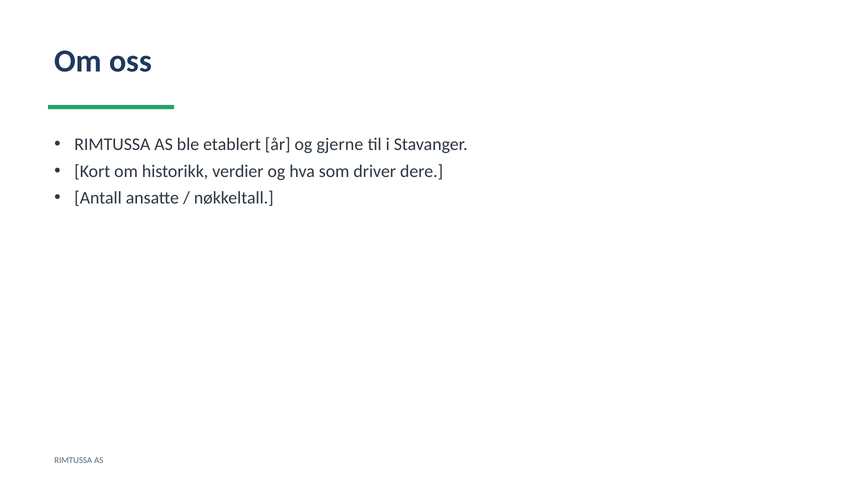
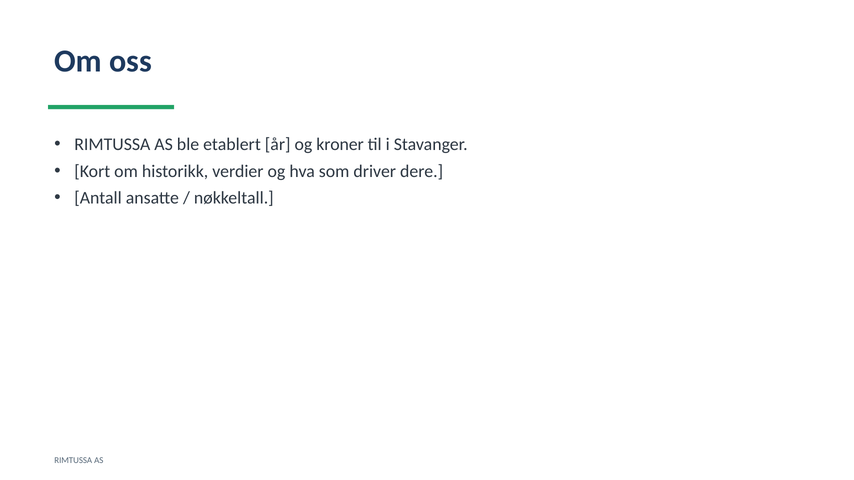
gjerne: gjerne -> kroner
